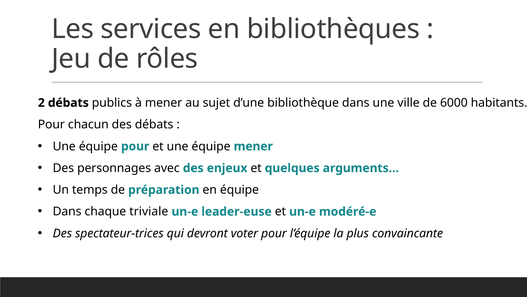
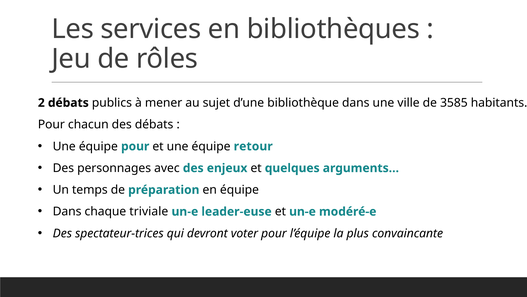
6000: 6000 -> 3585
équipe mener: mener -> retour
